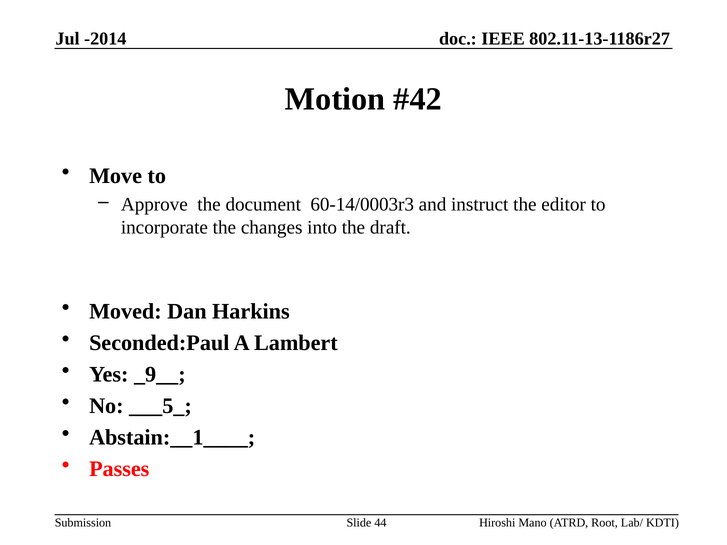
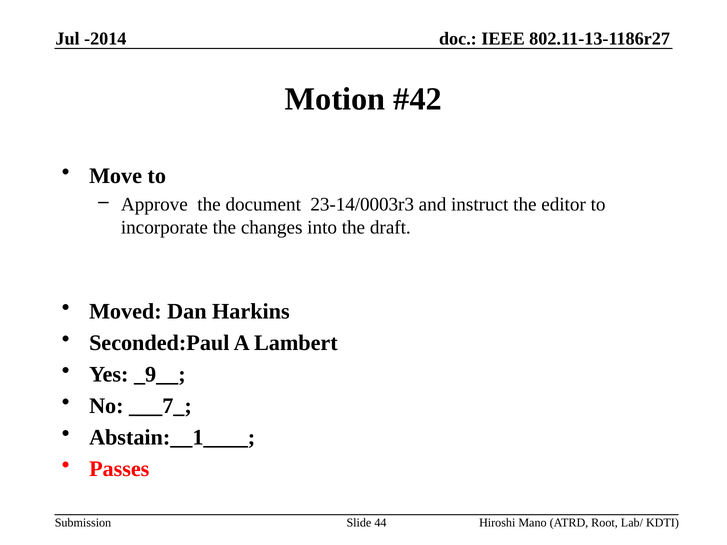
60-14/0003r3: 60-14/0003r3 -> 23-14/0003r3
___5_: ___5_ -> ___7_
